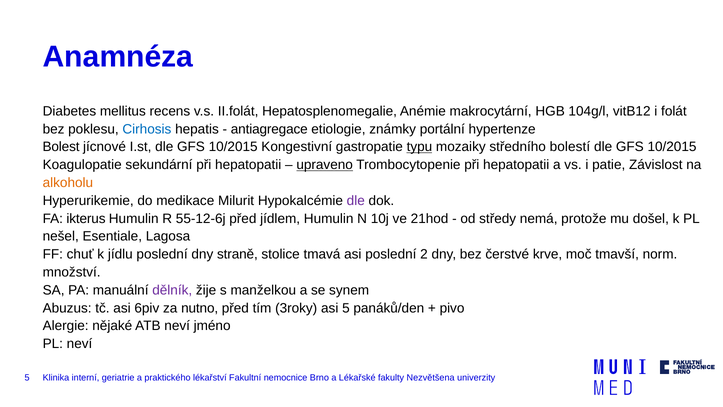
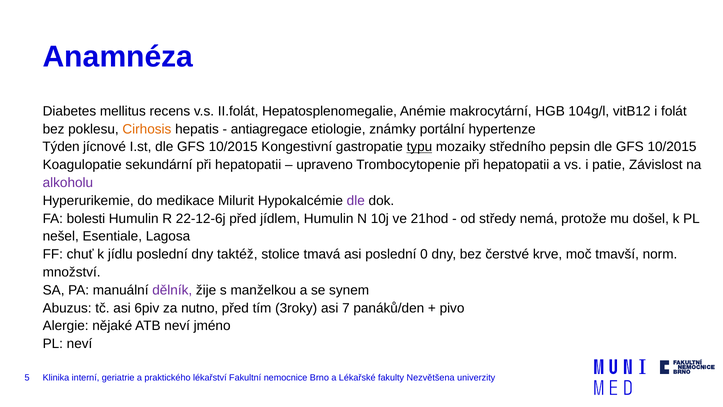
Cirhosis colour: blue -> orange
Bolest: Bolest -> Týden
bolestí: bolestí -> pepsin
upraveno underline: present -> none
alkoholu colour: orange -> purple
ikterus: ikterus -> bolesti
55-12-6j: 55-12-6j -> 22-12-6j
straně: straně -> taktéž
2: 2 -> 0
asi 5: 5 -> 7
